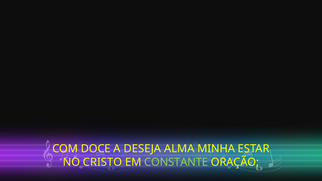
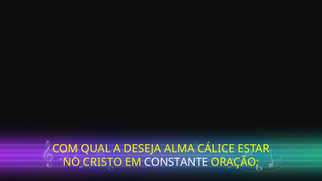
DOCE: DOCE -> QUAL
MINHA: MINHA -> CÁLICE
CONSTANTE colour: light green -> white
